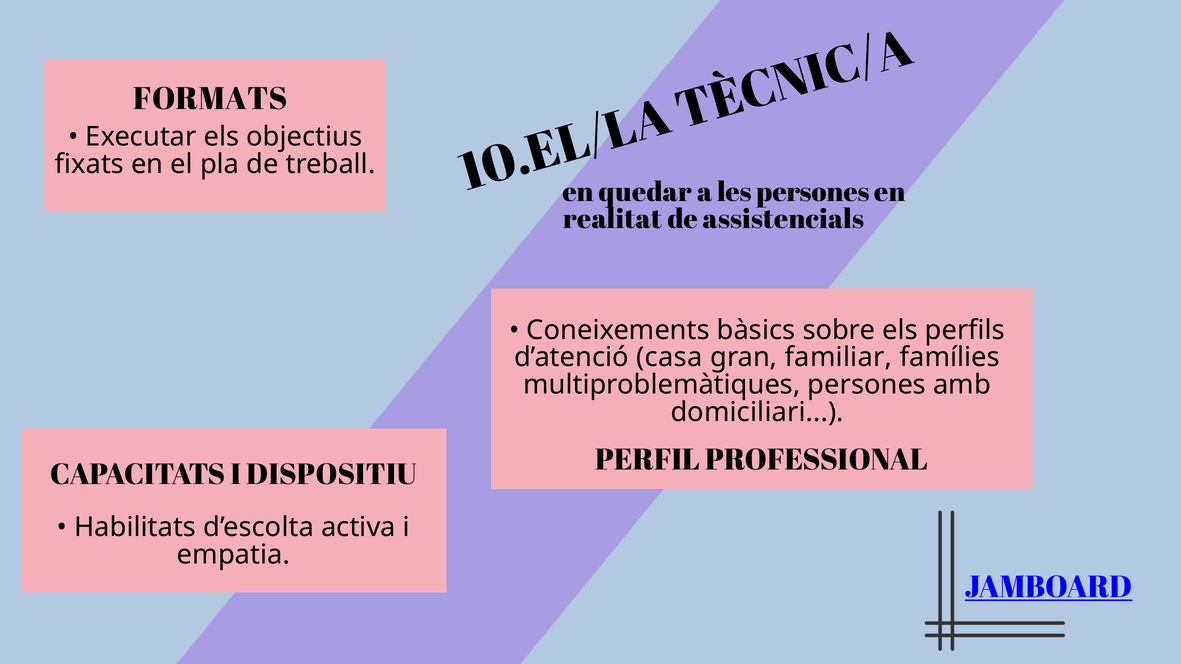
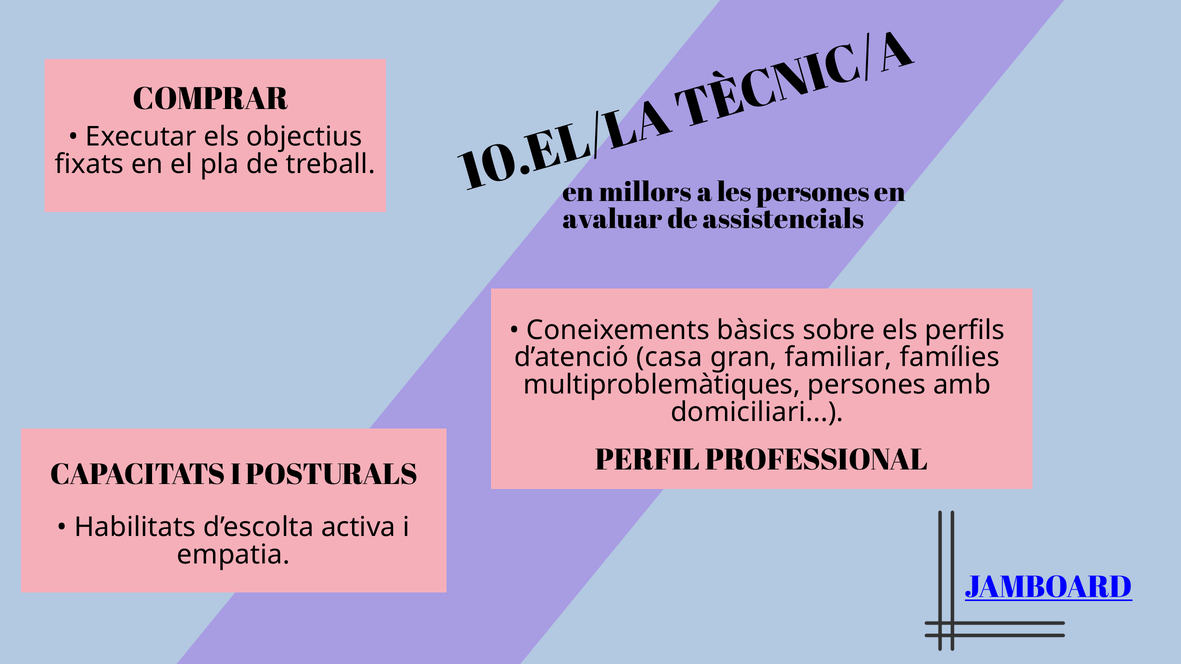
FORMATS: FORMATS -> COMPRAR
quedar: quedar -> millors
realitat: realitat -> avaluar
DISPOSITIU: DISPOSITIU -> POSTURALS
